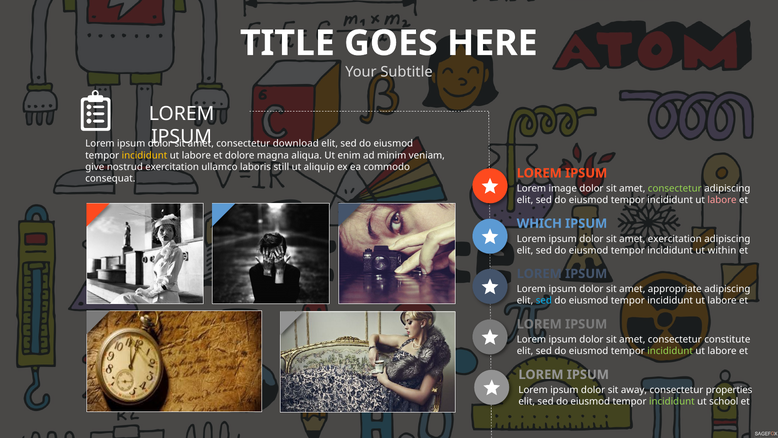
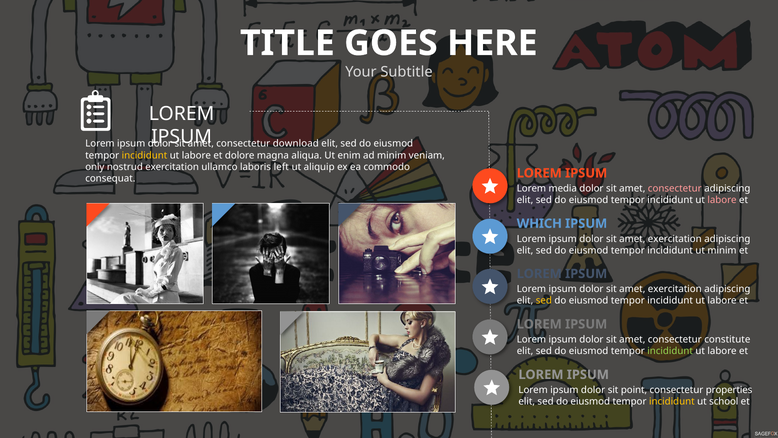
give: give -> only
still: still -> left
image: image -> media
consectetur at (675, 188) colour: light green -> pink
ut within: within -> minim
appropriate at (675, 289): appropriate -> exercitation
sed at (544, 301) colour: light blue -> yellow
away: away -> point
incididunt at (672, 401) colour: light green -> yellow
